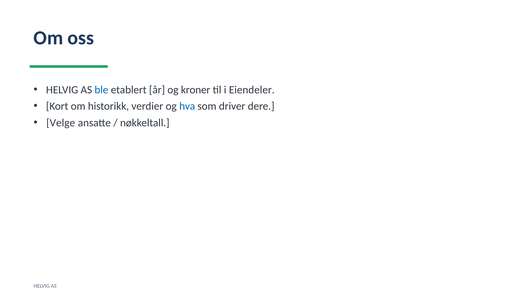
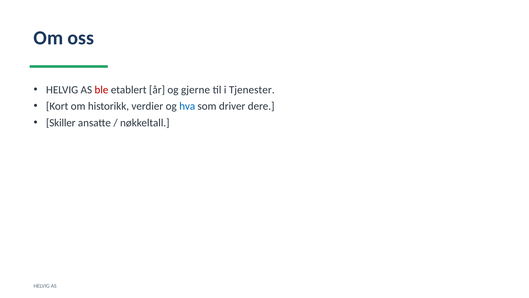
ble colour: blue -> red
kroner: kroner -> gjerne
Eiendeler: Eiendeler -> Tjenester
Velge: Velge -> Skiller
